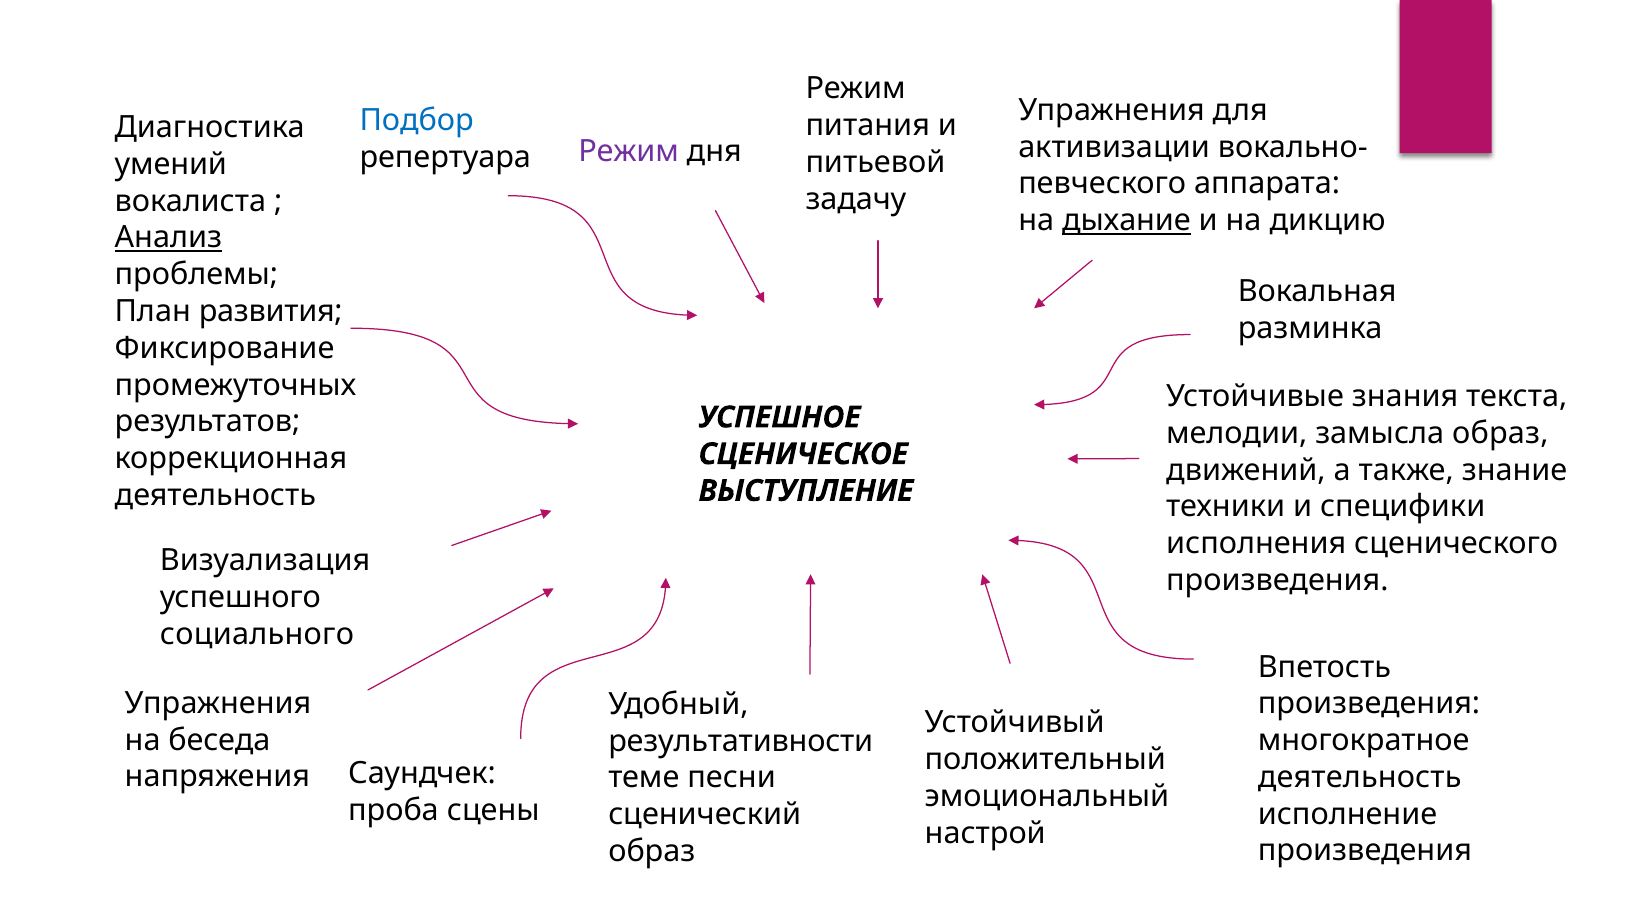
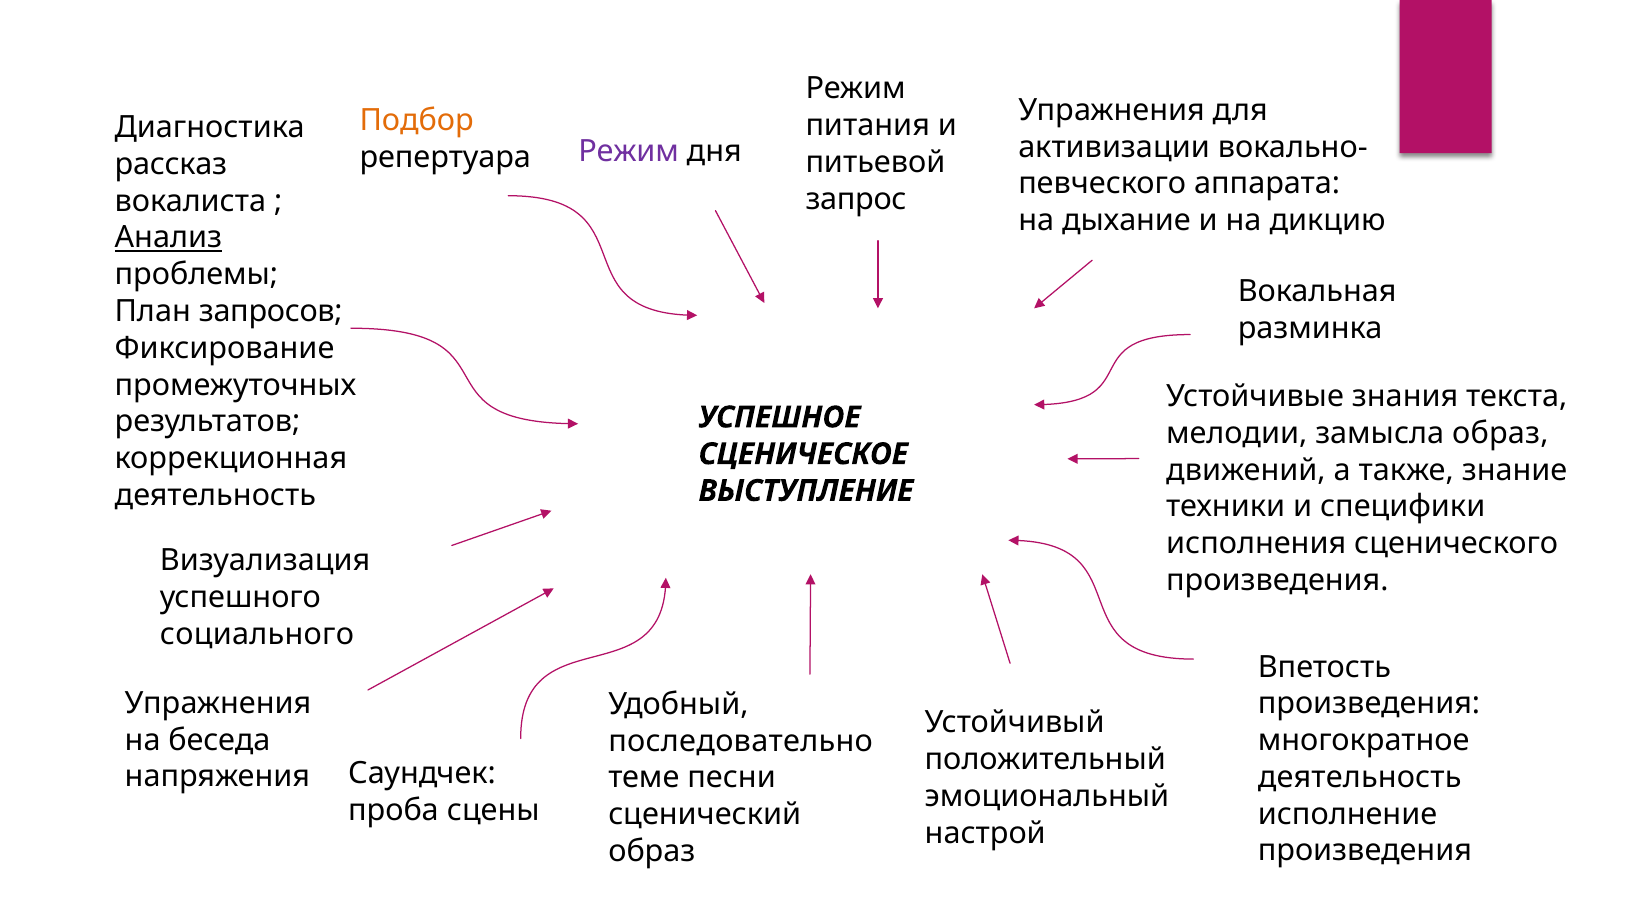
Подбор colour: blue -> orange
умений: умений -> рассказ
задачу: задачу -> запрос
дыхание underline: present -> none
развития: развития -> запросов
результативности: результативности -> последовательно
